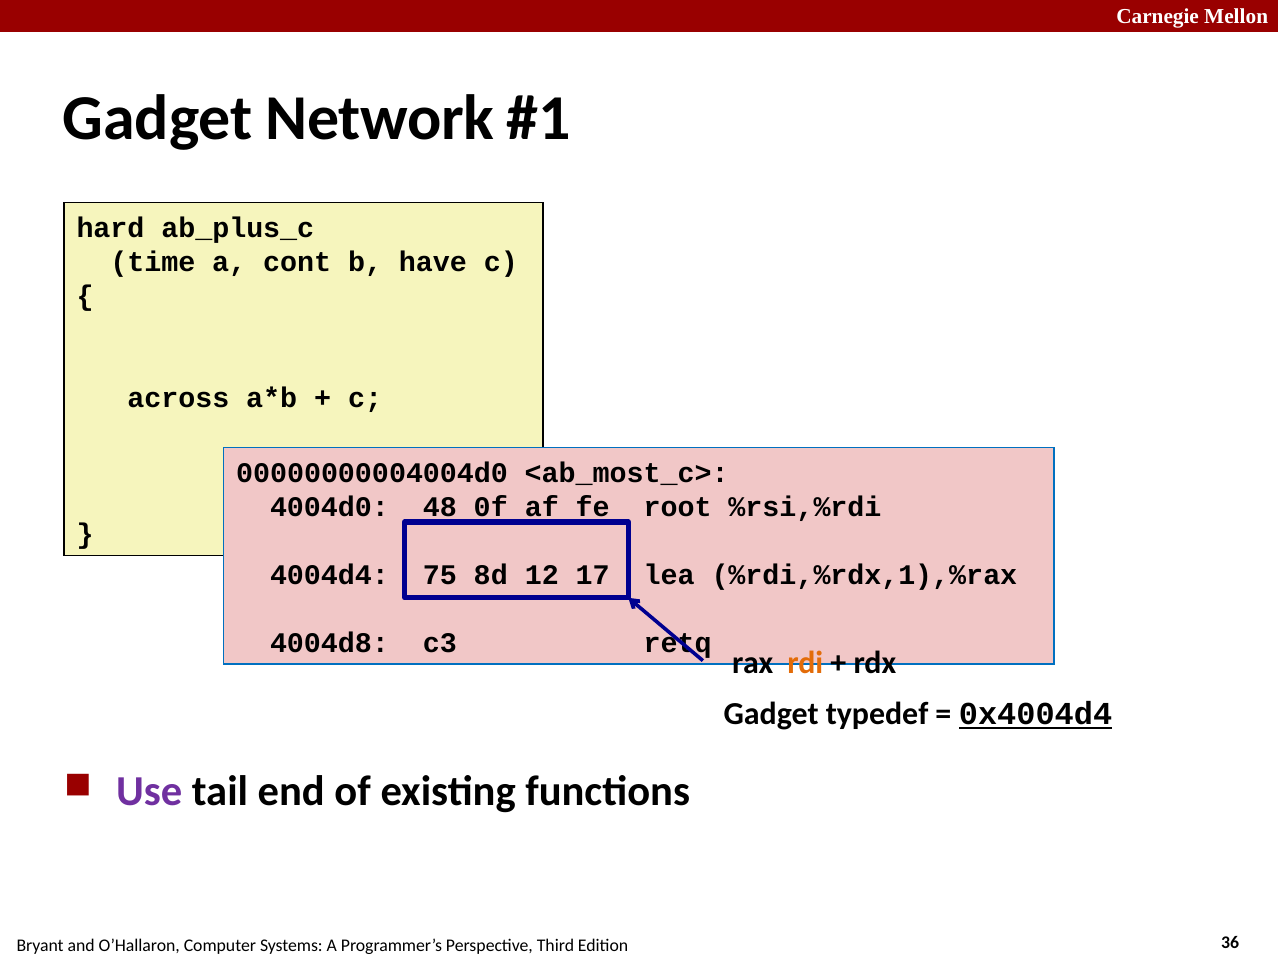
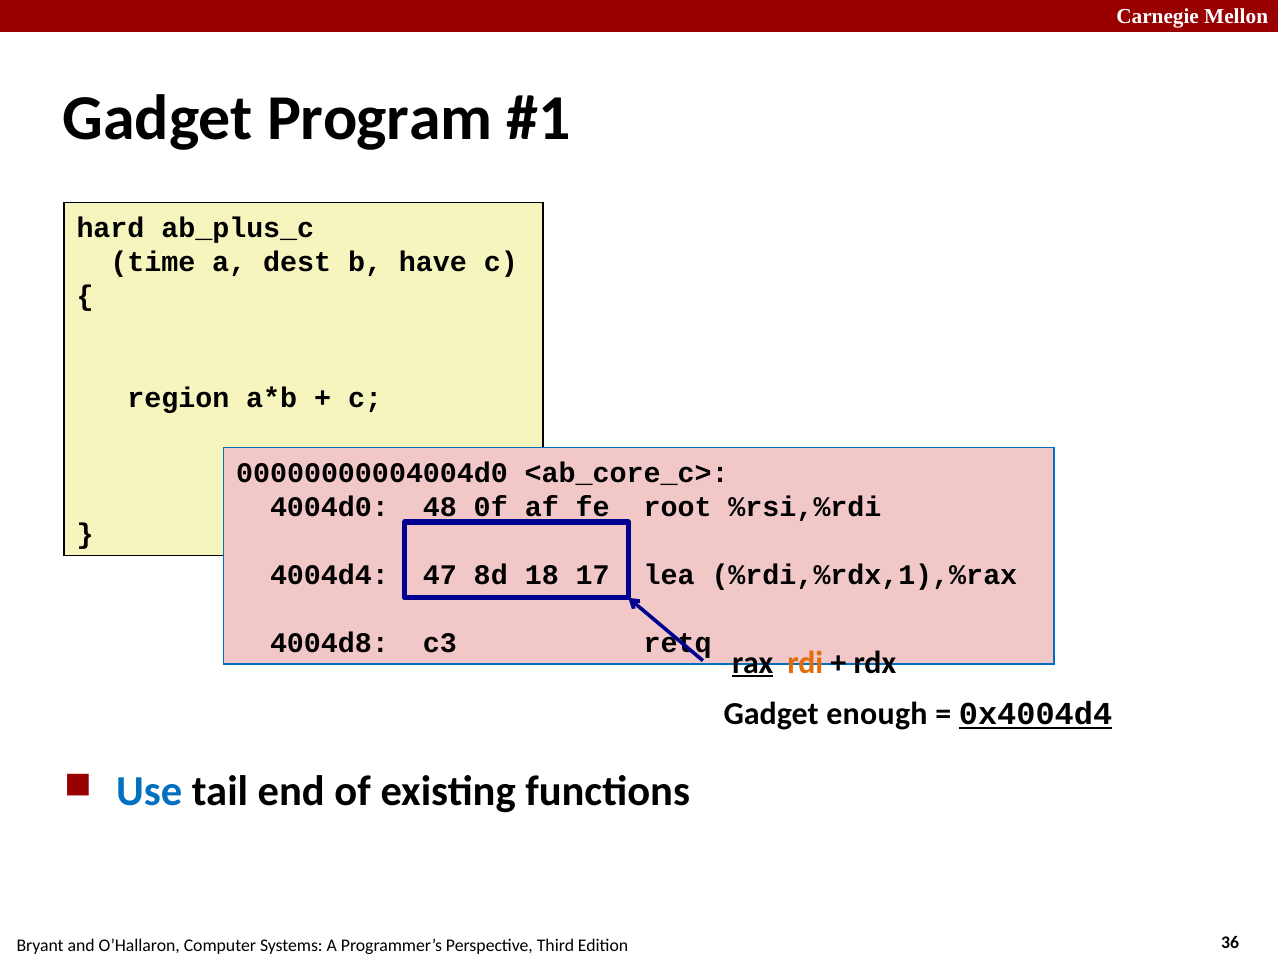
Network: Network -> Program
cont: cont -> dest
across: across -> region
<ab_most_c>: <ab_most_c> -> <ab_core_c>
75: 75 -> 47
12: 12 -> 18
rax underline: none -> present
typedef: typedef -> enough
Use colour: purple -> blue
